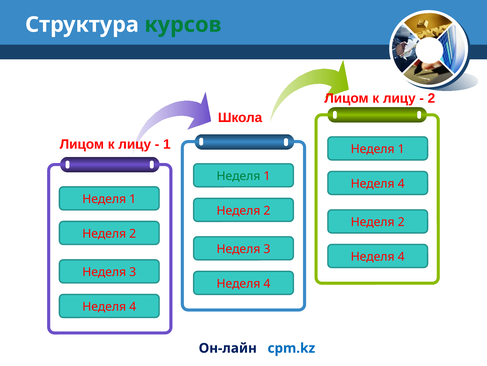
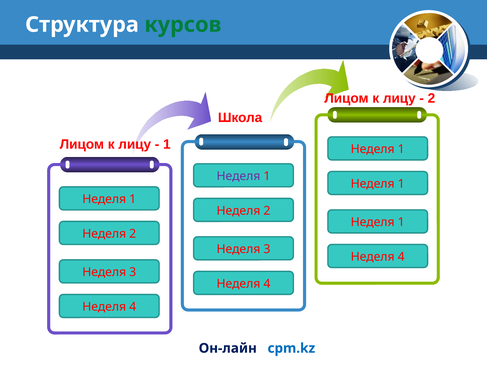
Неделя at (238, 176) colour: green -> purple
4 at (401, 183): 4 -> 1
2 at (401, 222): 2 -> 1
